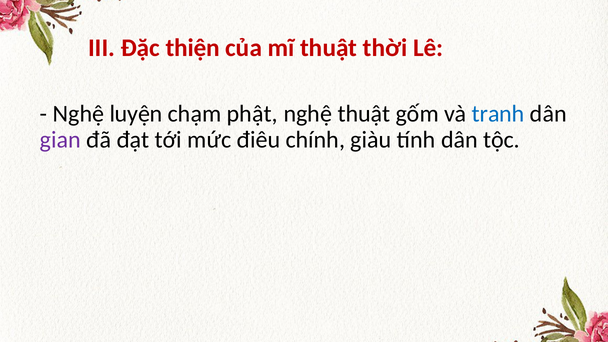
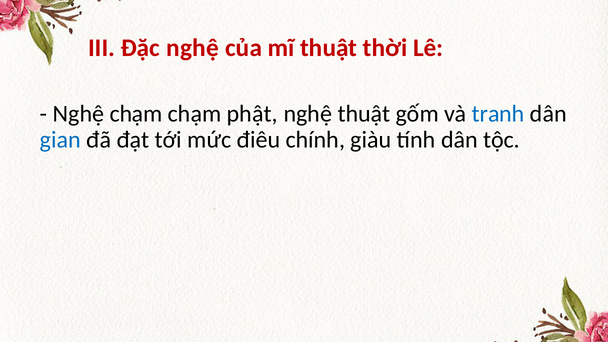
Đặc thiện: thiện -> nghệ
Nghệ luyện: luyện -> chạm
gian colour: purple -> blue
